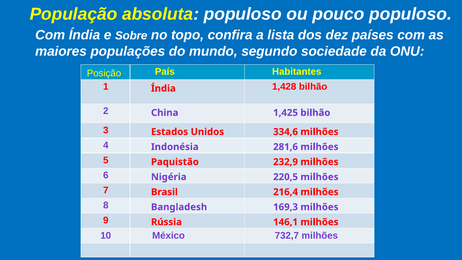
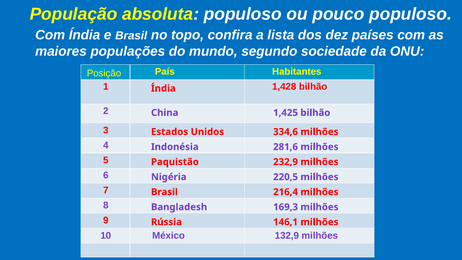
e Sobre: Sobre -> Brasil
732,7: 732,7 -> 132,9
